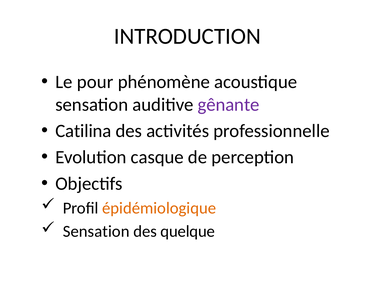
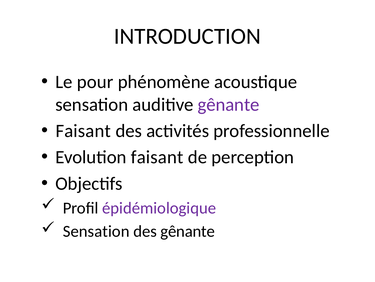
Catilina at (83, 131): Catilina -> Faisant
Evolution casque: casque -> faisant
épidémiologique colour: orange -> purple
des quelque: quelque -> gênante
